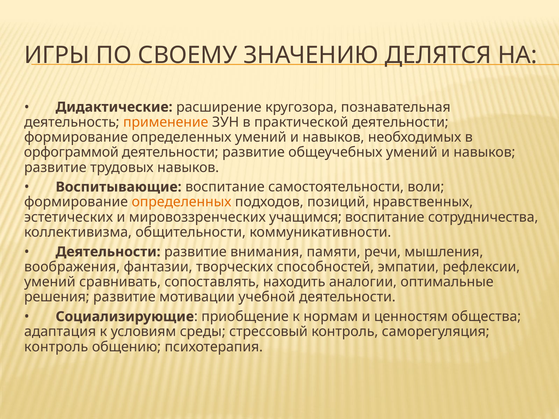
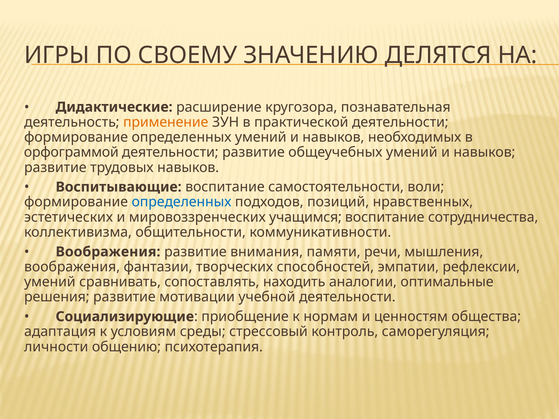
определенных at (182, 202) colour: orange -> blue
Деятельности at (108, 252): Деятельности -> Воображения
контроль at (56, 347): контроль -> личности
